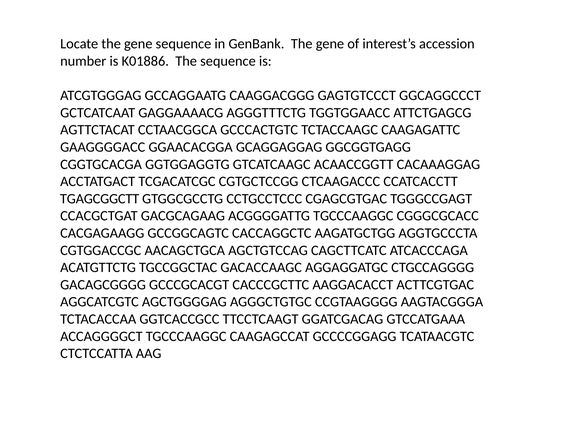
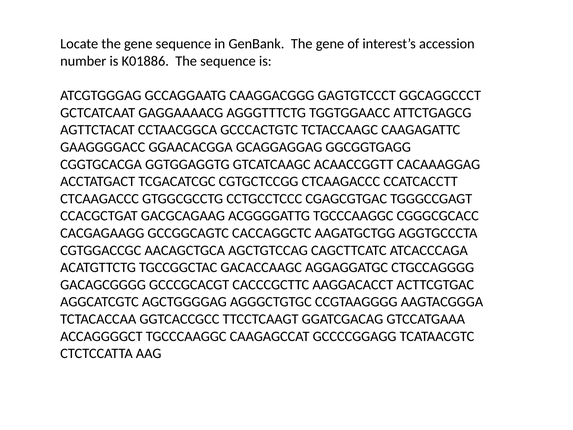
TGAGCGGCTT at (100, 199): TGAGCGGCTT -> CTCAAGACCC
